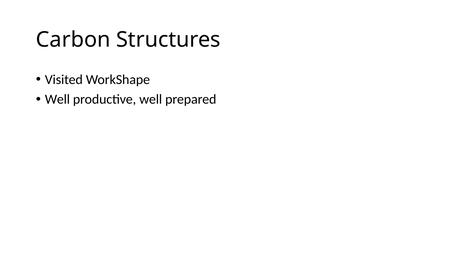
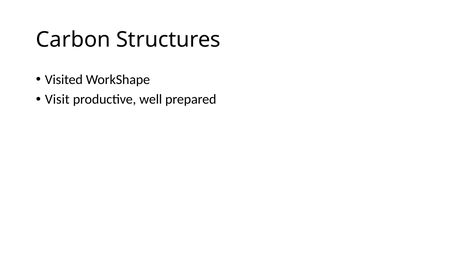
Well at (57, 100): Well -> Visit
